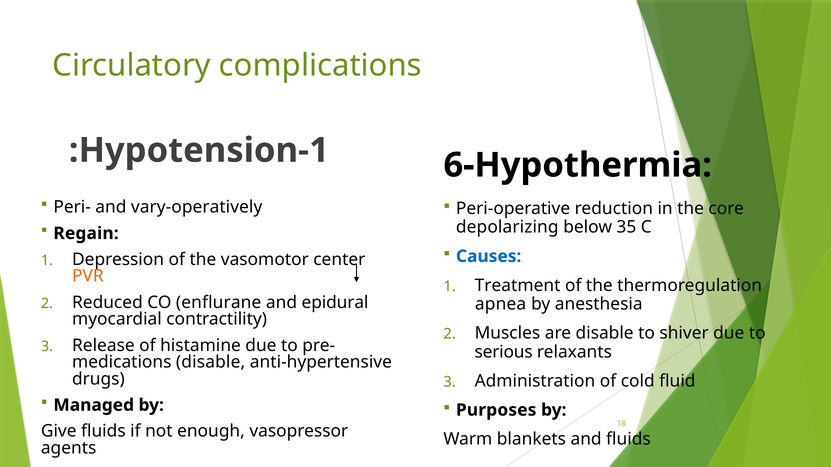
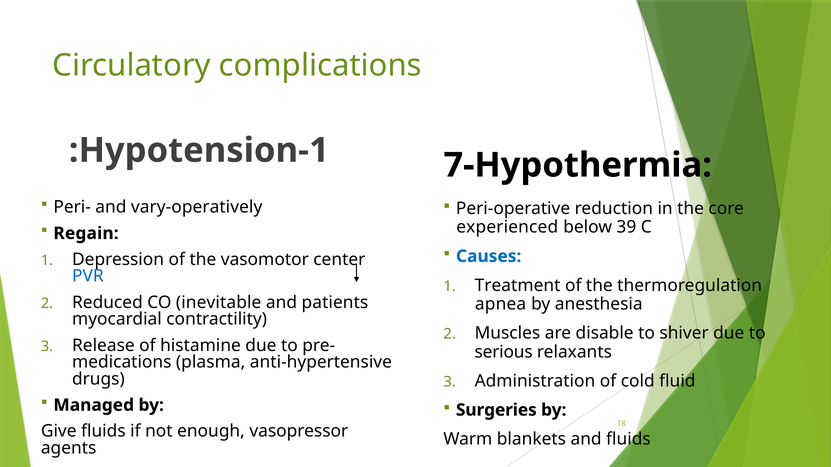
6-Hypothermia: 6-Hypothermia -> 7-Hypothermia
depolarizing: depolarizing -> experienced
35: 35 -> 39
PVR colour: orange -> blue
enflurane: enflurane -> inevitable
epidural: epidural -> patients
disable at (211, 362): disable -> plasma
Purposes: Purposes -> Surgeries
